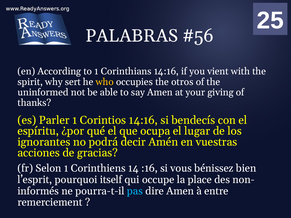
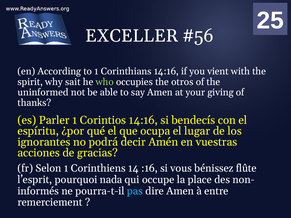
PALABRAS: PALABRAS -> EXCELLER
sert: sert -> sait
who colour: yellow -> light green
bien: bien -> flûte
itself: itself -> nada
